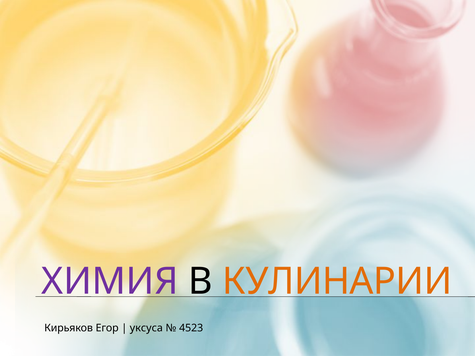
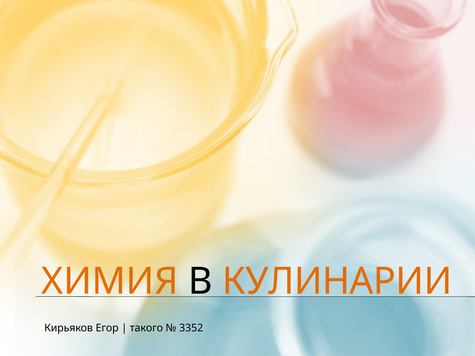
ХИМИЯ colour: purple -> orange
уксуса: уксуса -> такого
4523: 4523 -> 3352
